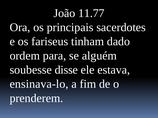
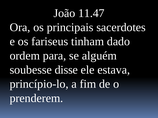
11.77: 11.77 -> 11.47
ensinava-lo: ensinava-lo -> princípio-lo
